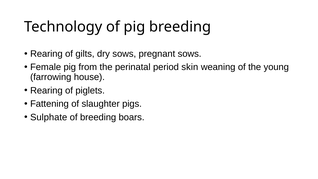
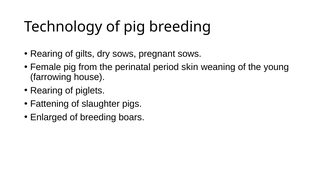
Sulphate: Sulphate -> Enlarged
